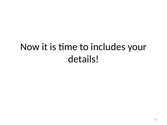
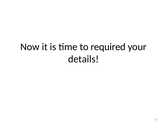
includes: includes -> required
